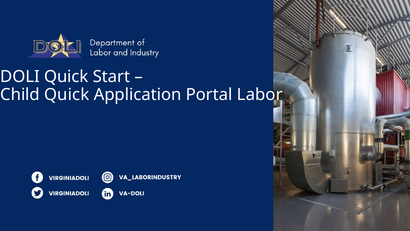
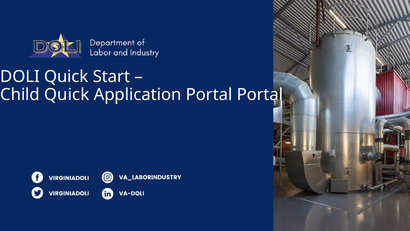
Portal Labor: Labor -> Portal
